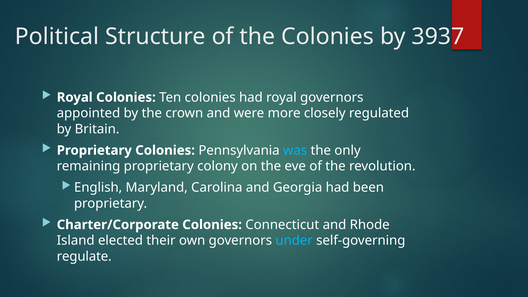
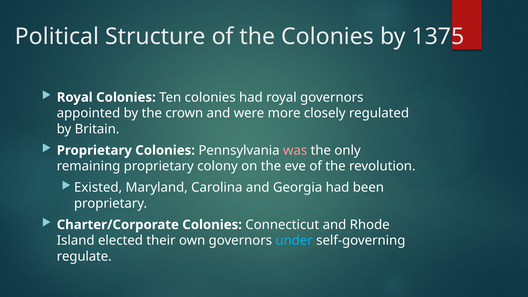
3937: 3937 -> 1375
was colour: light blue -> pink
English: English -> Existed
